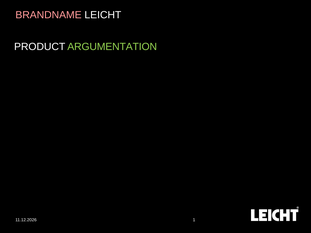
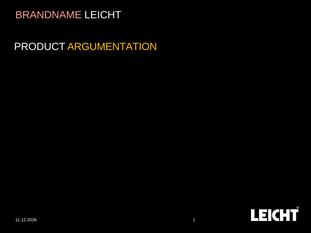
ARGUMENTATION colour: light green -> yellow
